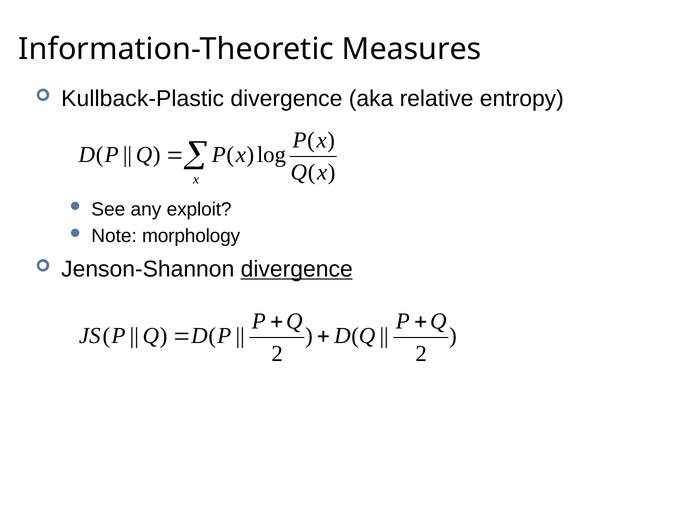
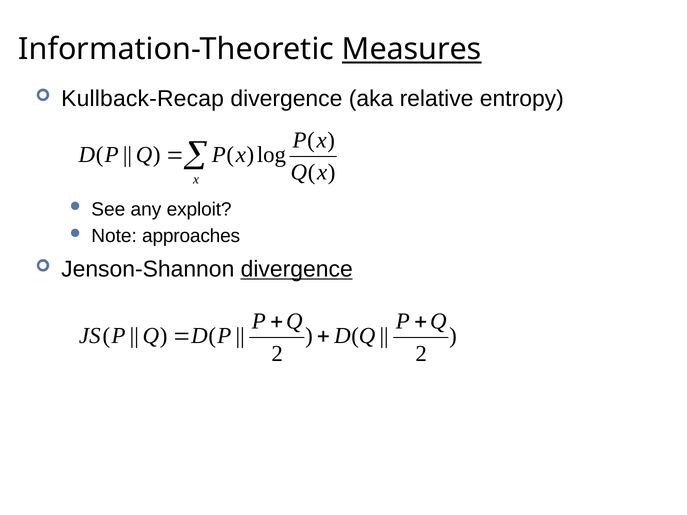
Measures underline: none -> present
Kullback-Plastic: Kullback-Plastic -> Kullback-Recap
morphology: morphology -> approaches
